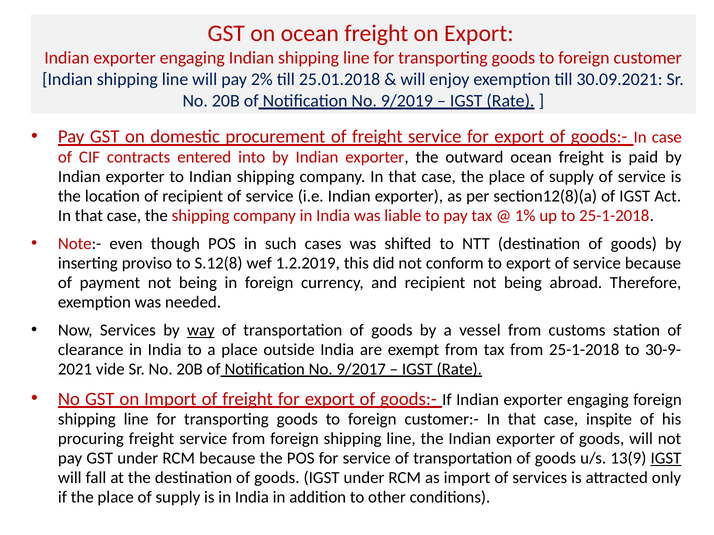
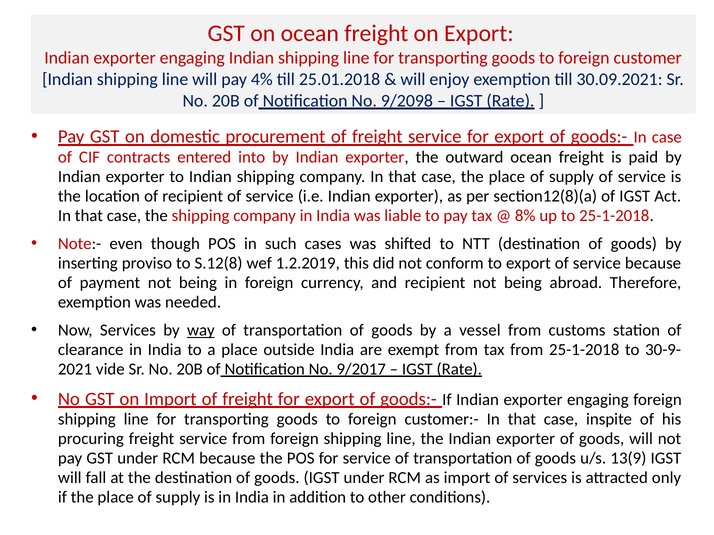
2%: 2% -> 4%
9/2019: 9/2019 -> 9/2098
1%: 1% -> 8%
IGST at (666, 459) underline: present -> none
